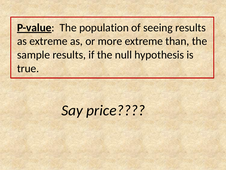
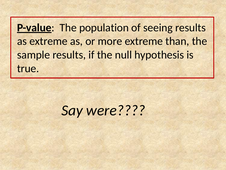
price: price -> were
